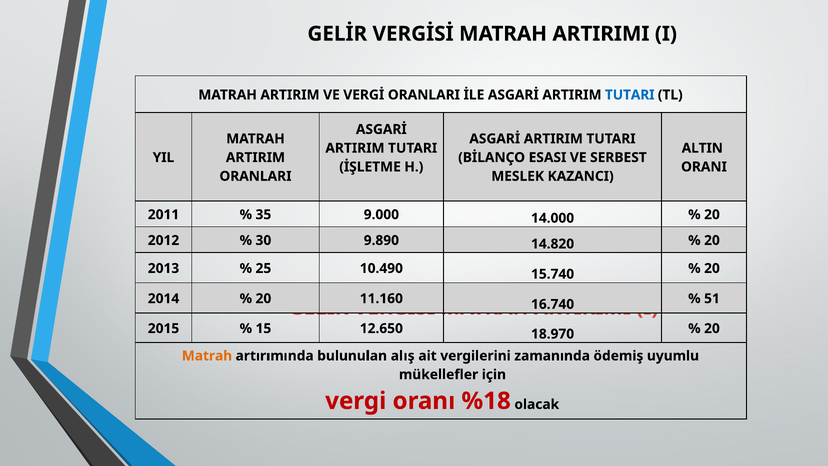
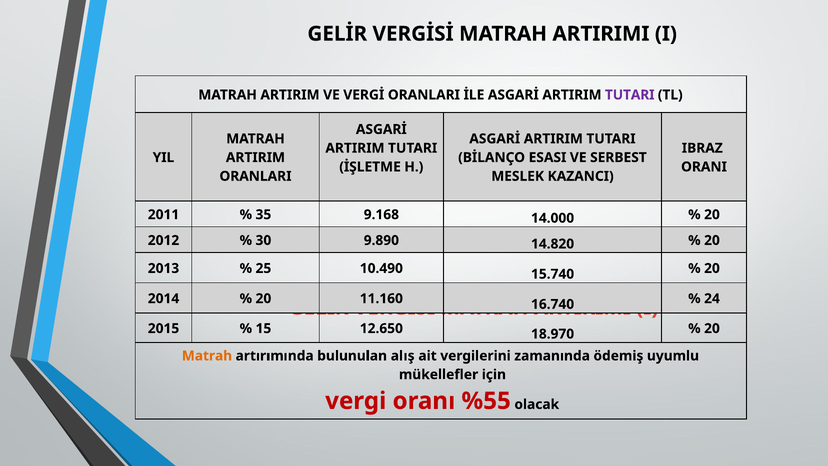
TUTARI at (630, 95) colour: blue -> purple
ALTIN: ALTIN -> IBRAZ
9.000: 9.000 -> 9.168
51: 51 -> 24
%18: %18 -> %55
